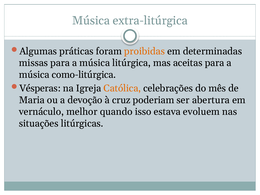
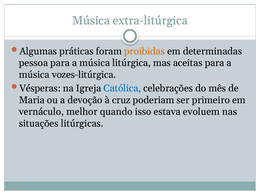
missas: missas -> pessoa
como-litúrgica: como-litúrgica -> vozes-litúrgica
Católica colour: orange -> blue
abertura: abertura -> primeiro
